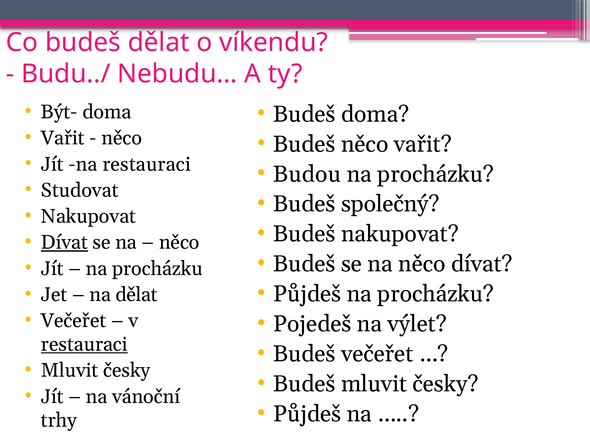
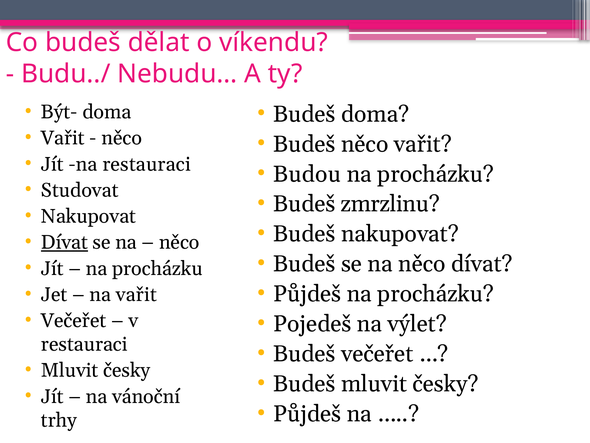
společný: společný -> zmrzlinu
na dělat: dělat -> vařit
restauraci at (84, 344) underline: present -> none
